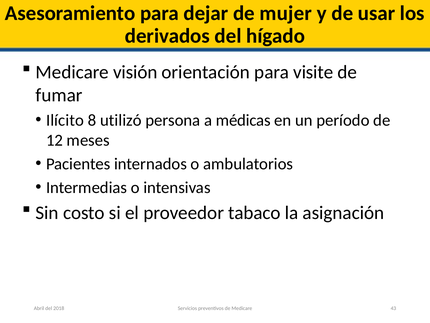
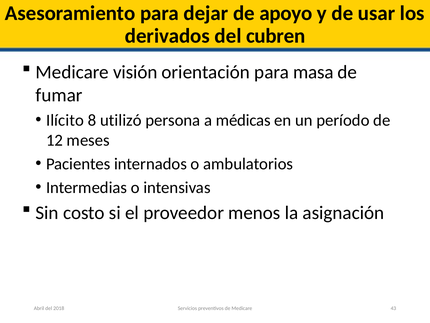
mujer: mujer -> apoyo
hígado: hígado -> cubren
visite: visite -> masa
tabaco: tabaco -> menos
